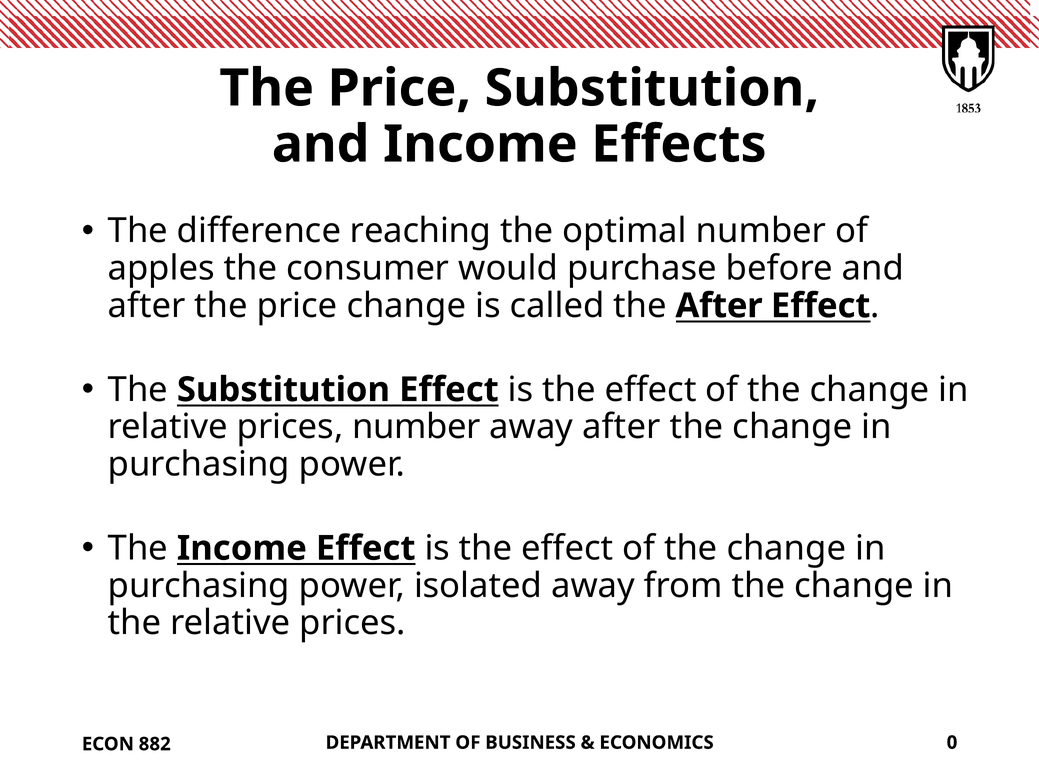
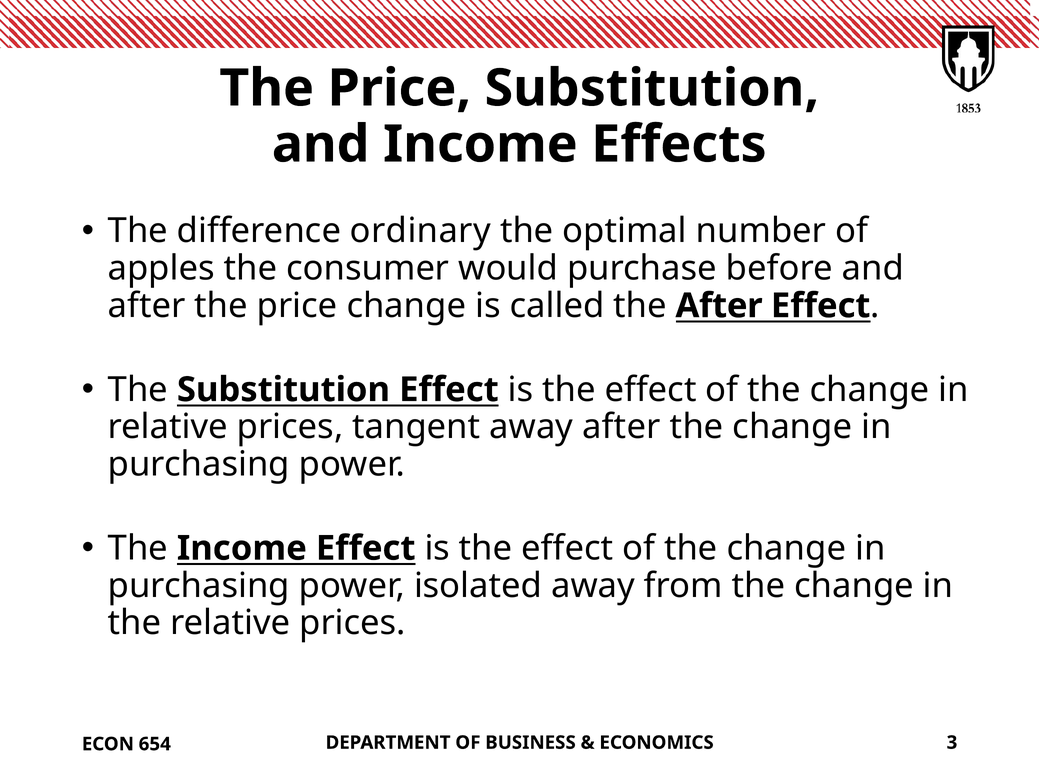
reaching: reaching -> ordinary
prices number: number -> tangent
0: 0 -> 3
882: 882 -> 654
